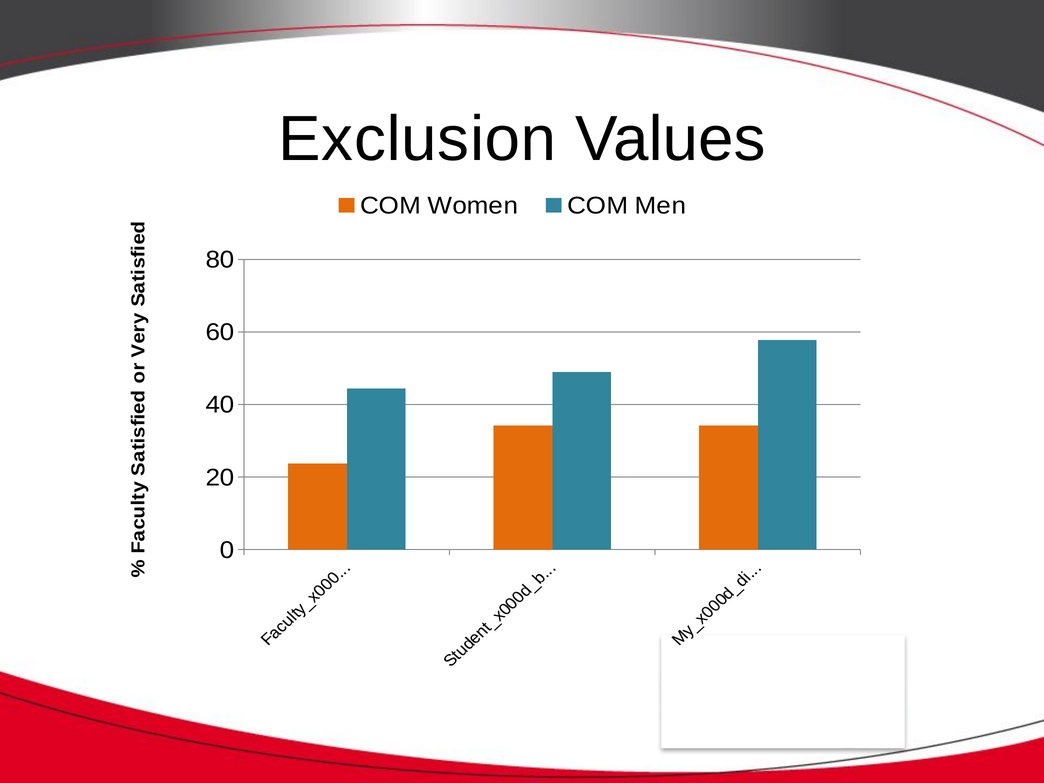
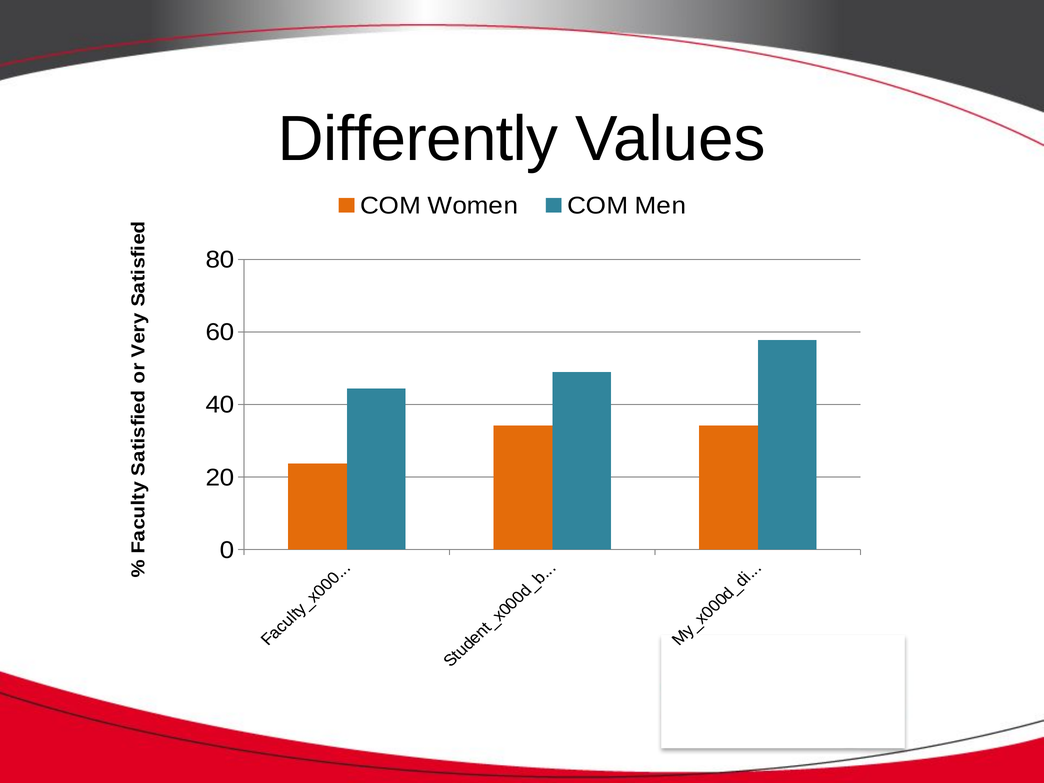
Exclusion: Exclusion -> Differently
